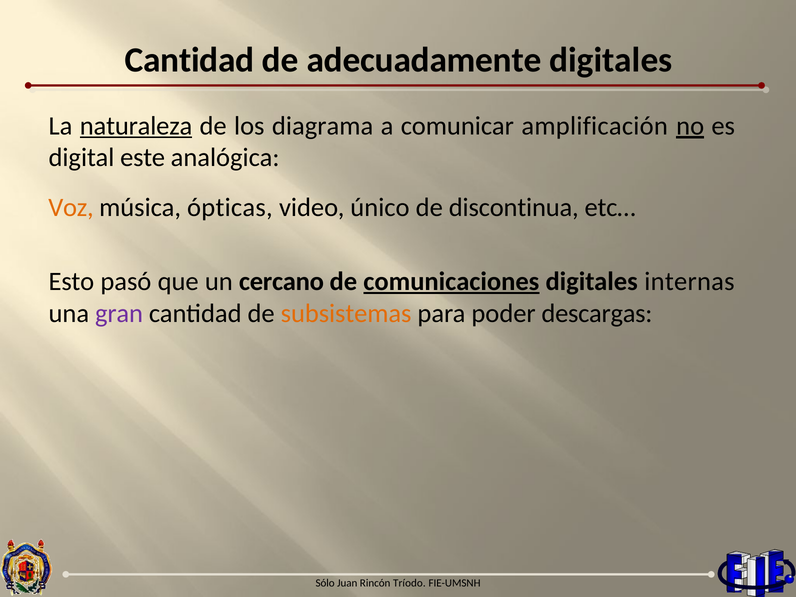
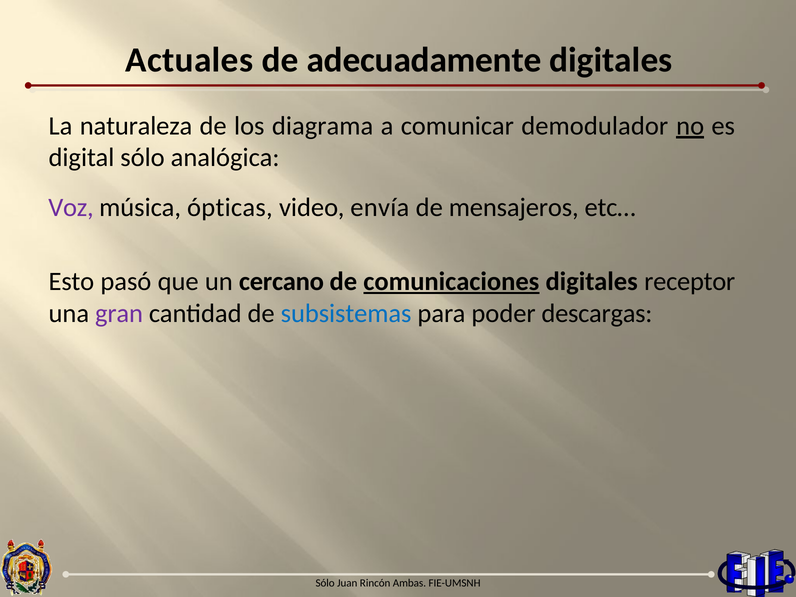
Cantidad at (190, 60): Cantidad -> Actuales
naturaleza underline: present -> none
amplificación: amplificación -> demodulador
digital este: este -> sólo
Voz colour: orange -> purple
único: único -> envía
discontinua: discontinua -> mensajeros
internas: internas -> receptor
subsistemas colour: orange -> blue
Tríodo: Tríodo -> Ambas
